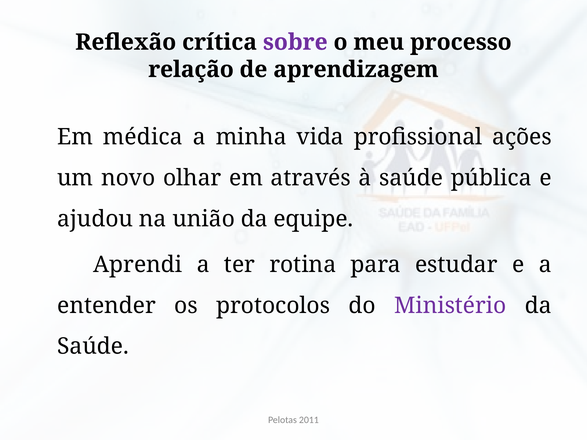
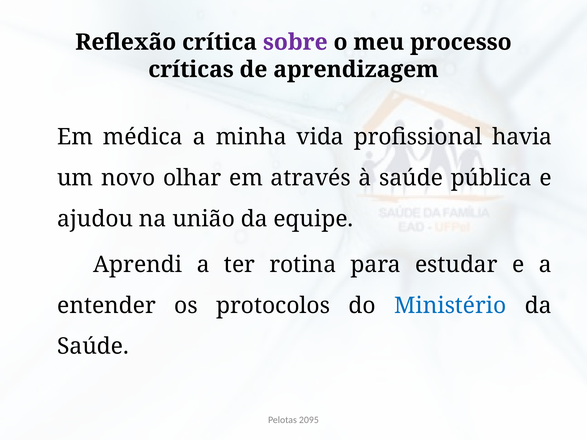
relação: relação -> críticas
ações: ações -> havia
Ministério colour: purple -> blue
2011: 2011 -> 2095
